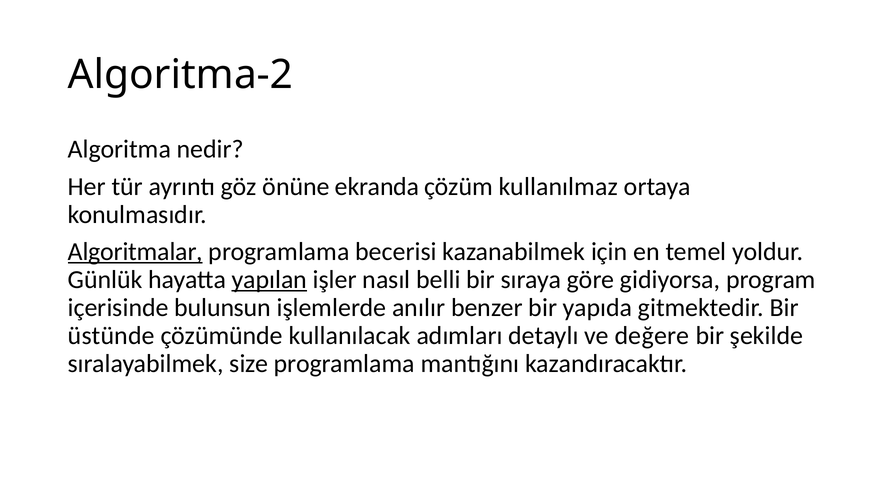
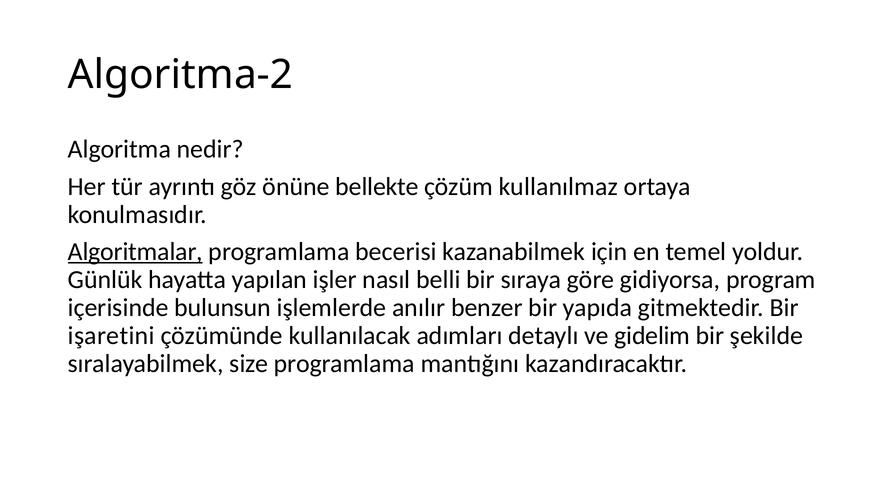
ekranda: ekranda -> bellekte
yapılan underline: present -> none
üstünde: üstünde -> işaretini
değere: değere -> gidelim
